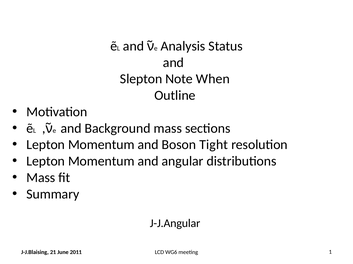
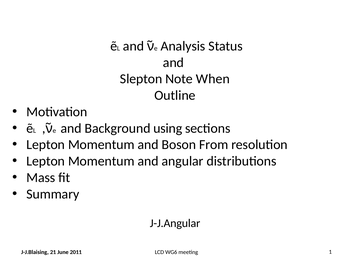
Background mass: mass -> using
Tight: Tight -> From
